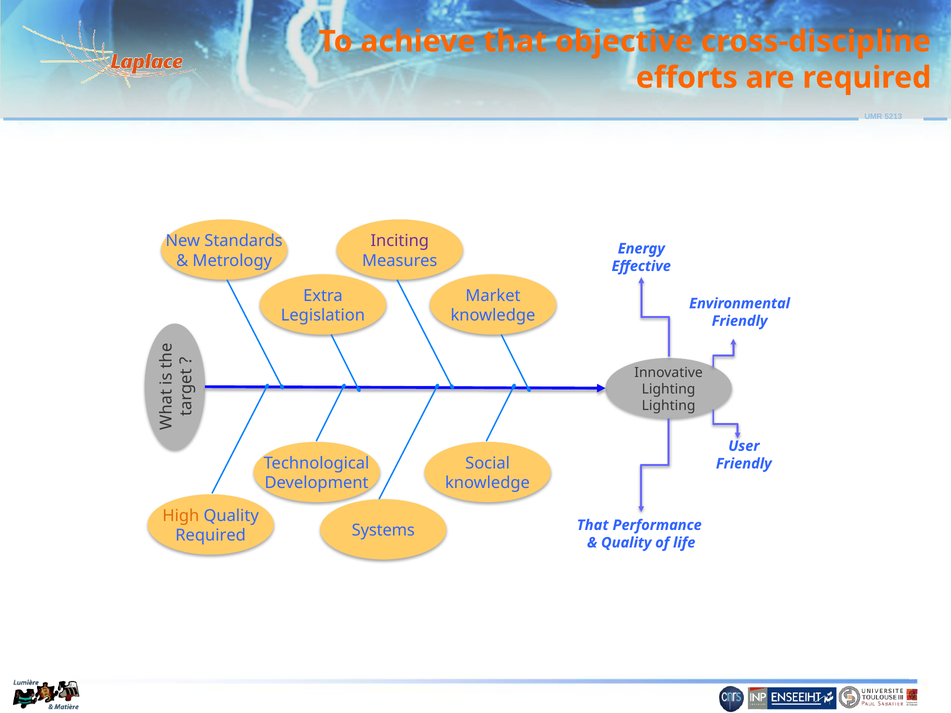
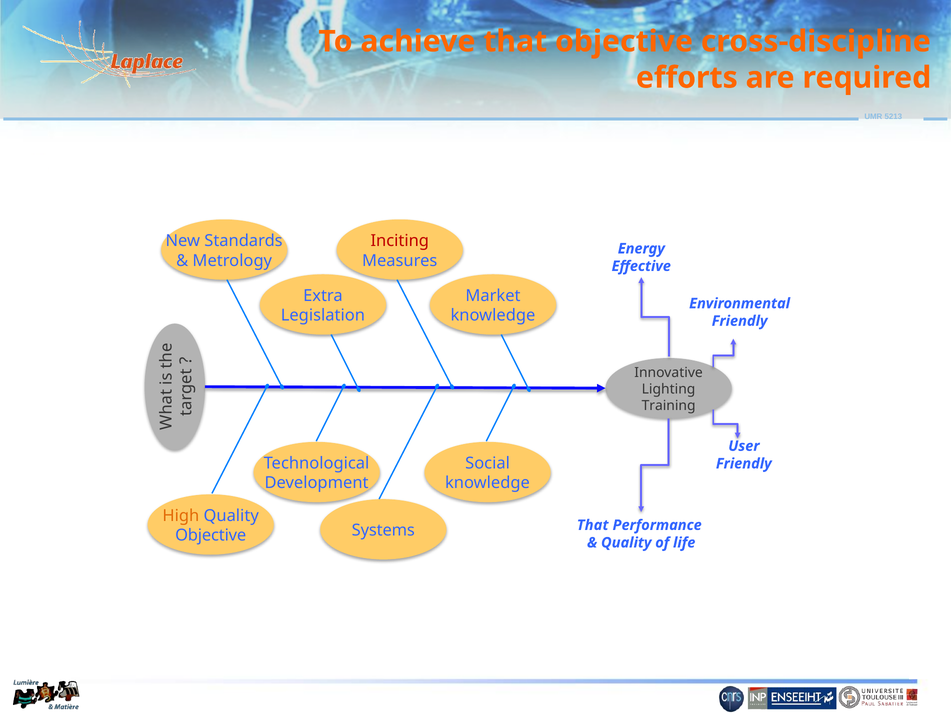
Inciting colour: purple -> red
Lighting at (669, 406): Lighting -> Training
Required at (211, 536): Required -> Objective
